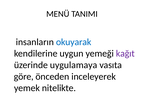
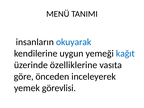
kağıt colour: purple -> blue
uygulamaya: uygulamaya -> özelliklerine
nitelikte: nitelikte -> görevlisi
